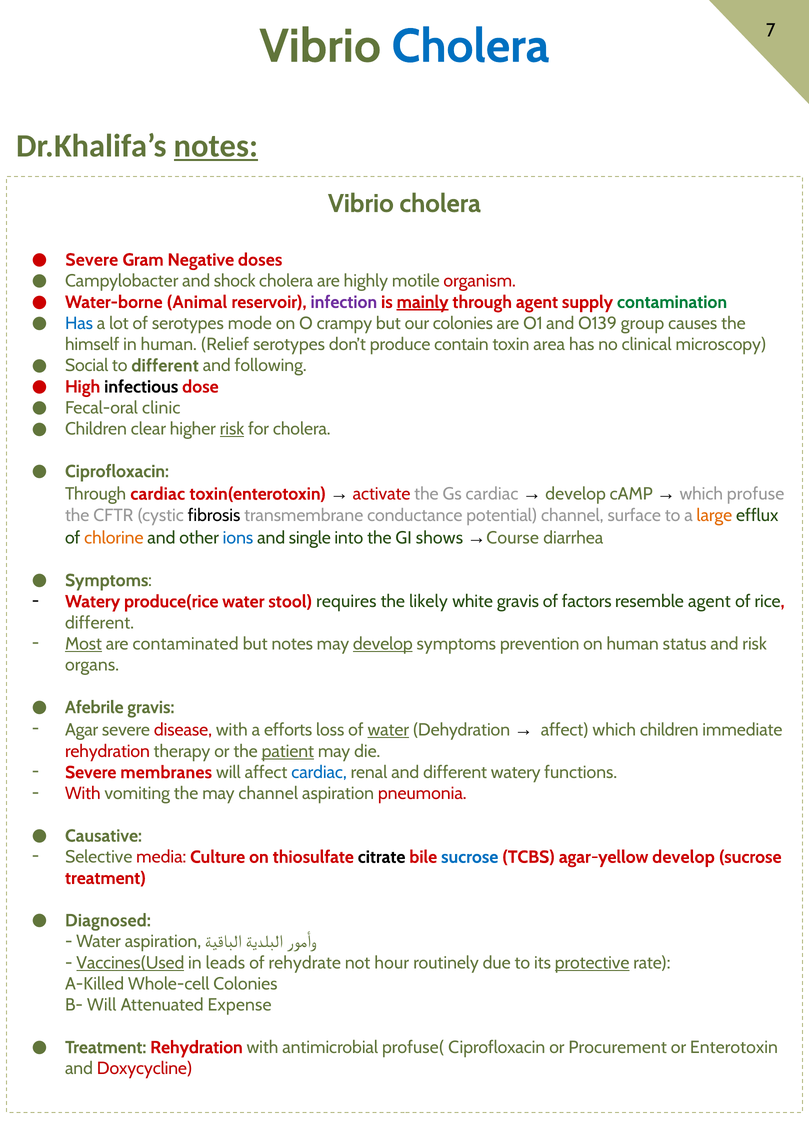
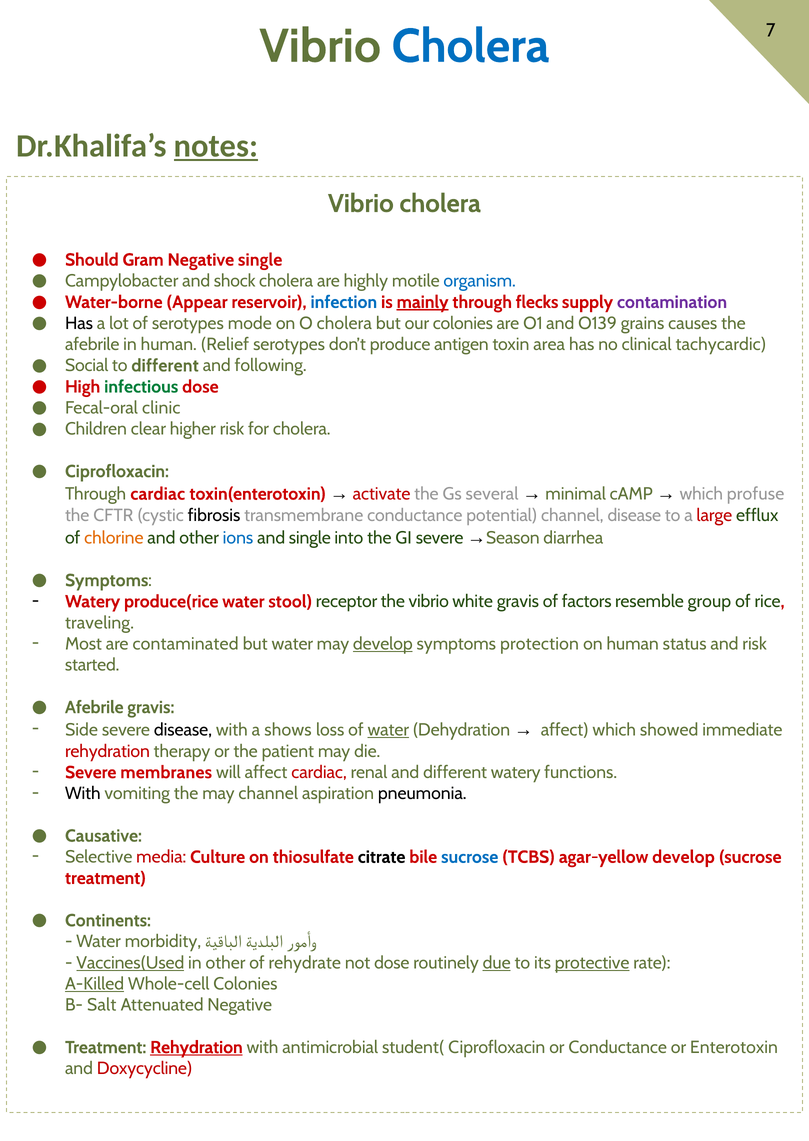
Severe at (92, 260): Severe -> Should
Negative doses: doses -> single
organism colour: red -> blue
Animal: Animal -> Appear
infection colour: purple -> blue
through agent: agent -> flecks
contamination colour: green -> purple
Has at (79, 323) colour: blue -> black
O crampy: crampy -> cholera
group: group -> grains
himself at (92, 344): himself -> afebrile
contain: contain -> antigen
microscopy: microscopy -> tachycardic
infectious colour: black -> green
risk at (232, 429) underline: present -> none
Gs cardiac: cardiac -> several
develop at (576, 494): develop -> minimal
channel surface: surface -> disease
large colour: orange -> red
GI shows: shows -> severe
Course: Course -> Season
requires: requires -> receptor
the likely: likely -> vibrio
resemble agent: agent -> group
different at (99, 622): different -> traveling
Most underline: present -> none
but notes: notes -> water
prevention: prevention -> protection
organs: organs -> started
Agar: Agar -> Side
disease at (183, 729) colour: red -> black
efforts: efforts -> shows
which children: children -> showed
patient underline: present -> none
cardiac at (319, 772) colour: blue -> red
With at (83, 793) colour: red -> black
pneumonia colour: red -> black
Diagnosed: Diagnosed -> Continents
Water aspiration: aspiration -> morbidity
in leads: leads -> other
not hour: hour -> dose
due underline: none -> present
A-Killed underline: none -> present
B- Will: Will -> Salt
Attenuated Expense: Expense -> Negative
Rehydration at (196, 1047) underline: none -> present
profuse(: profuse( -> student(
or Procurement: Procurement -> Conductance
